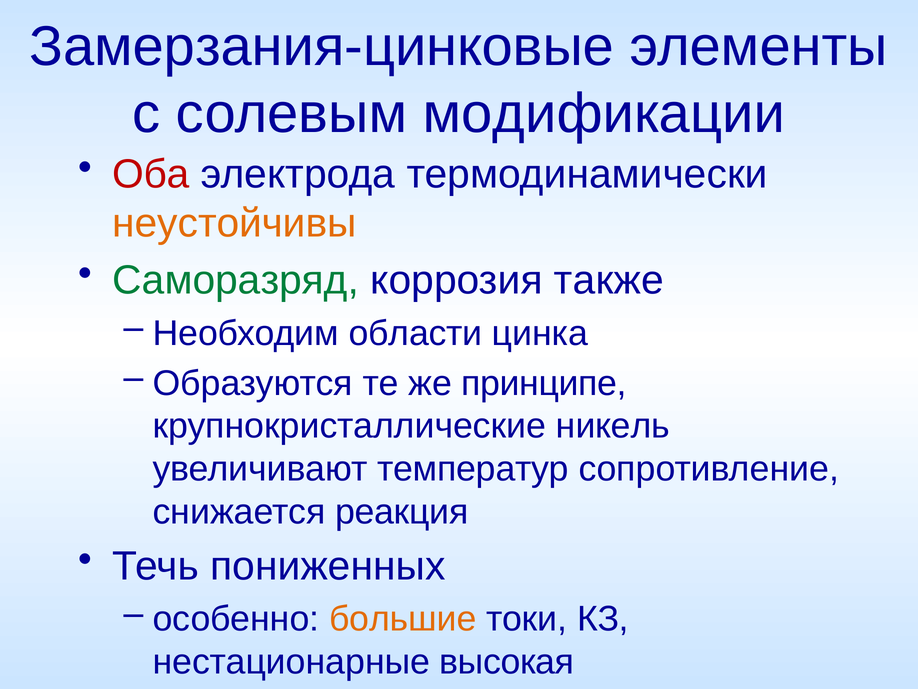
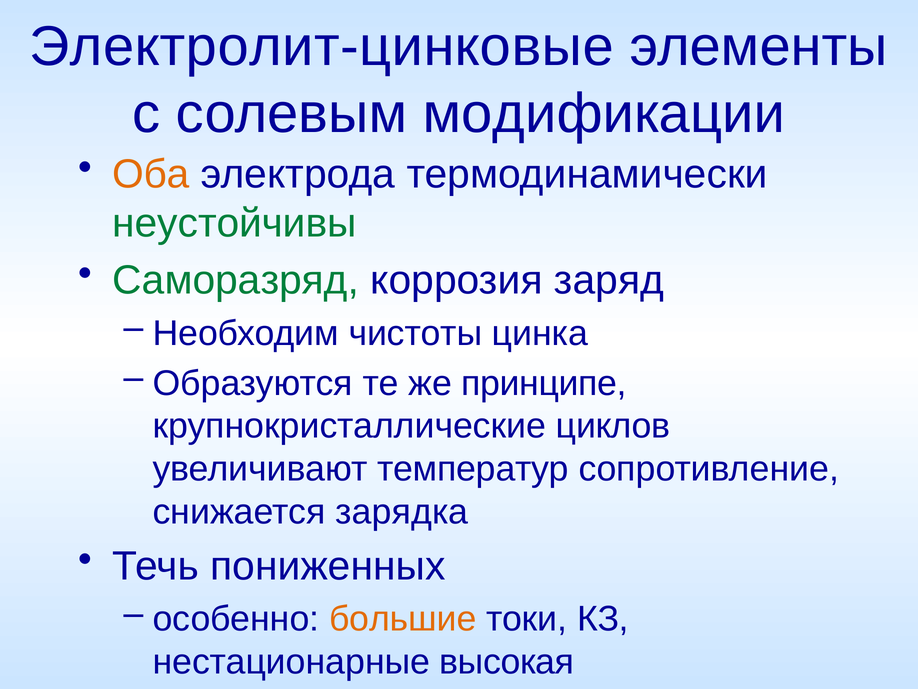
Замерзания-цинковые: Замерзания-цинковые -> Электролит-цинковые
Оба colour: red -> orange
неустойчивы colour: orange -> green
также: также -> заряд
области: области -> чистоты
никель: никель -> циклов
реакция: реакция -> зарядка
